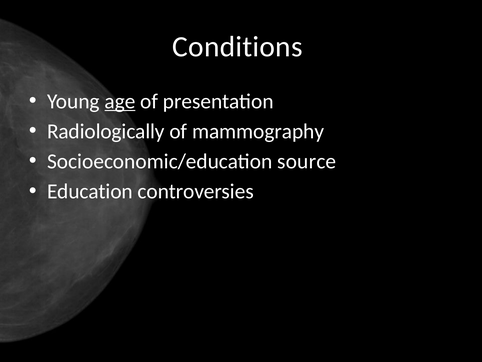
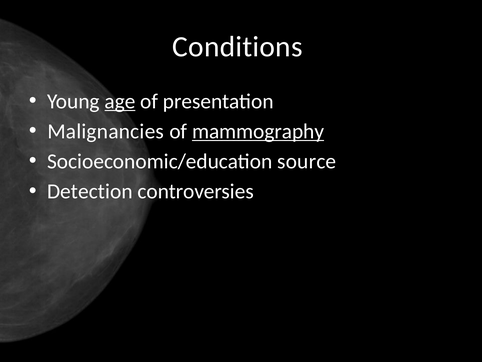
Radiologically: Radiologically -> Malignancies
mammography underline: none -> present
Education: Education -> Detection
